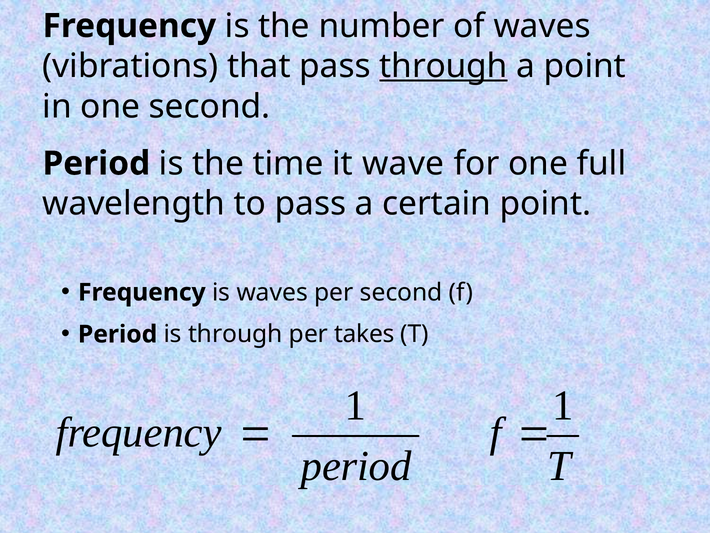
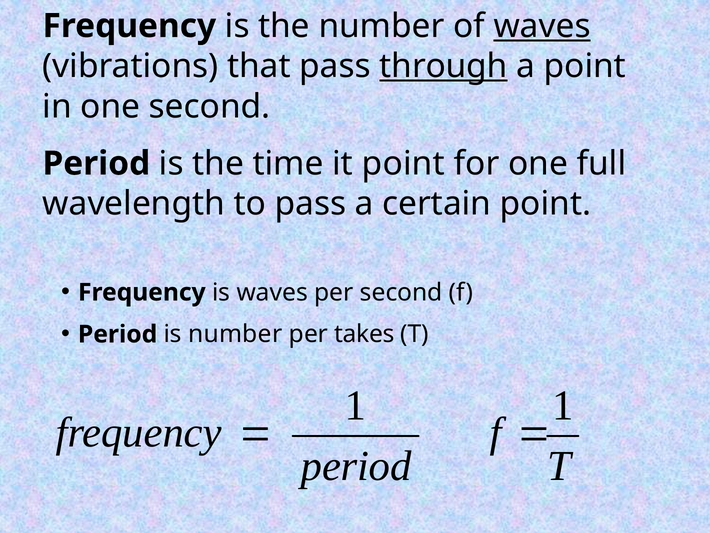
waves at (542, 26) underline: none -> present
it wave: wave -> point
is through: through -> number
